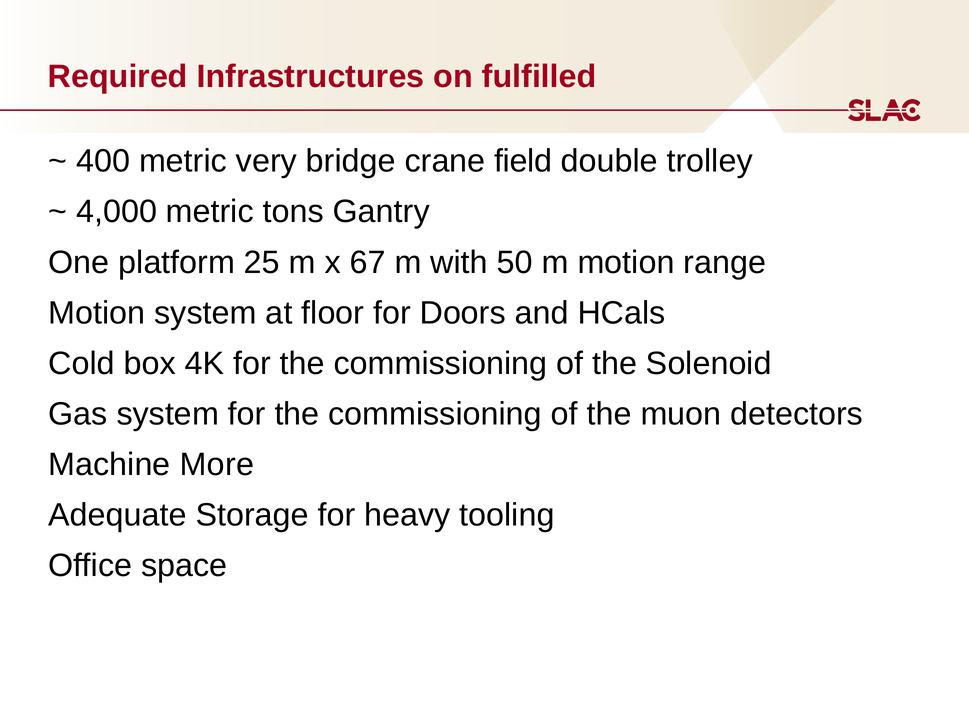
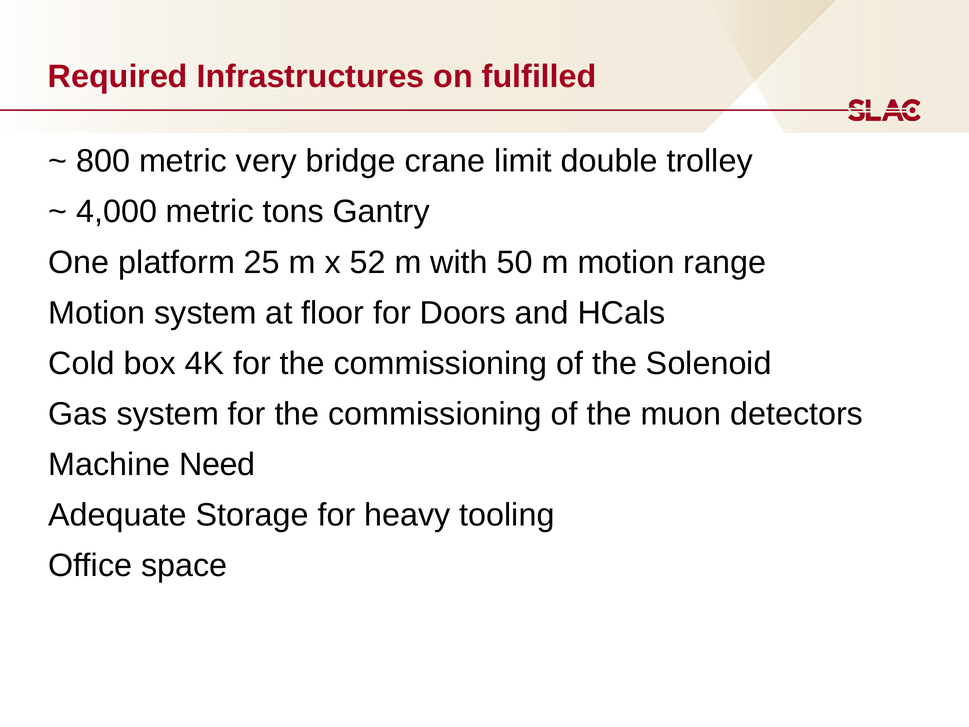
400: 400 -> 800
field: field -> limit
67: 67 -> 52
More: More -> Need
